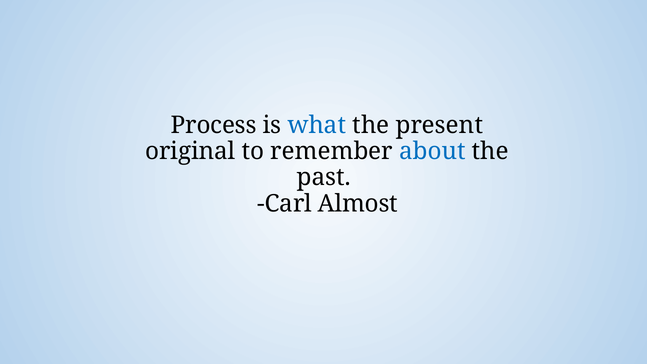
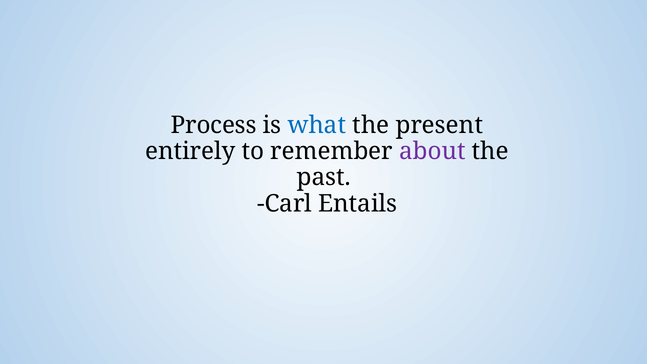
original: original -> entirely
about colour: blue -> purple
Almost: Almost -> Entails
